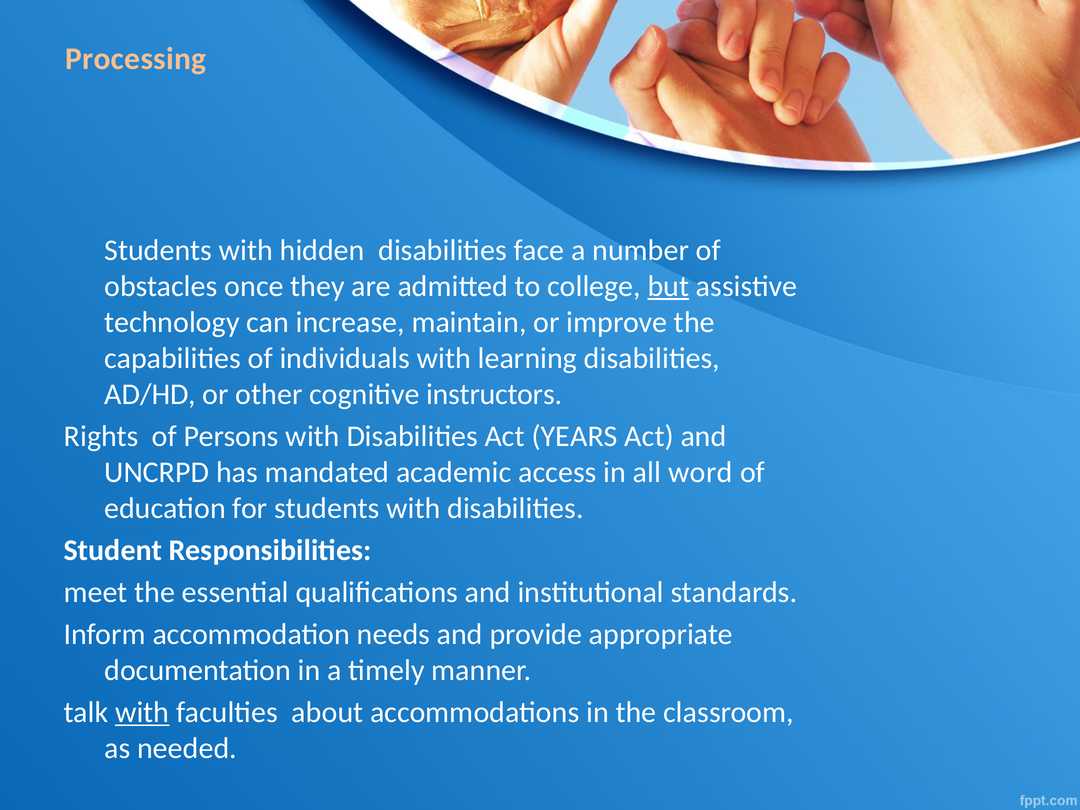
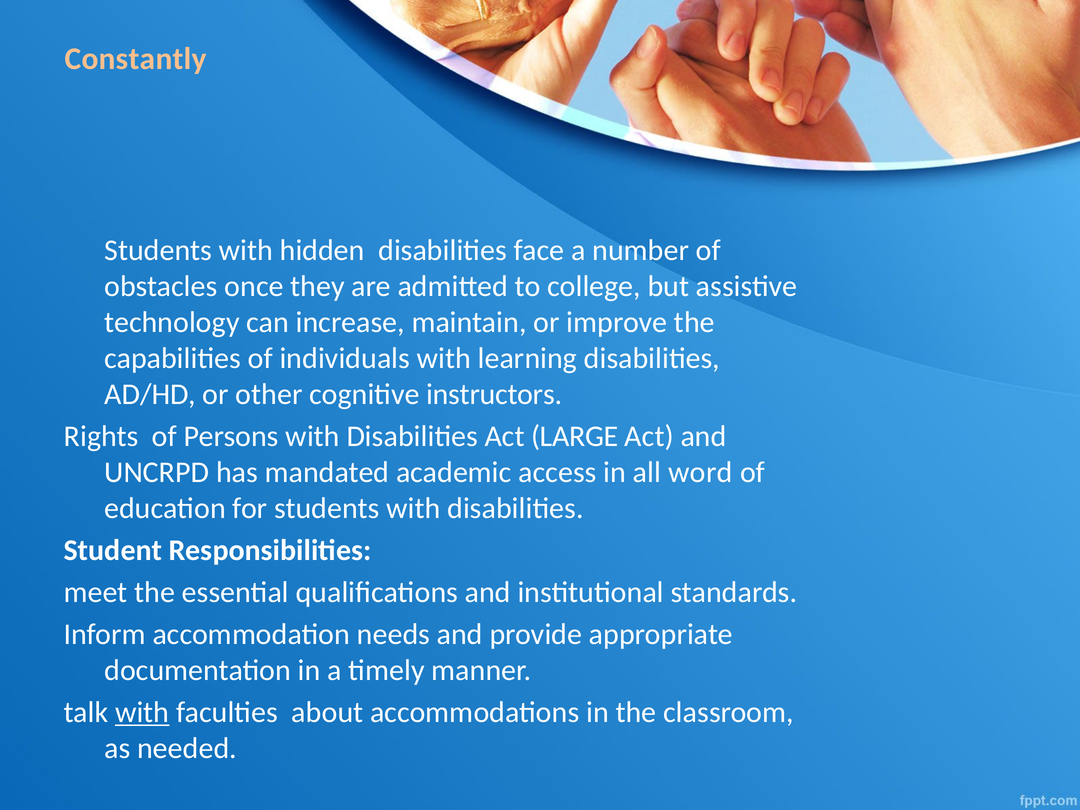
Processing: Processing -> Constantly
but underline: present -> none
YEARS: YEARS -> LARGE
